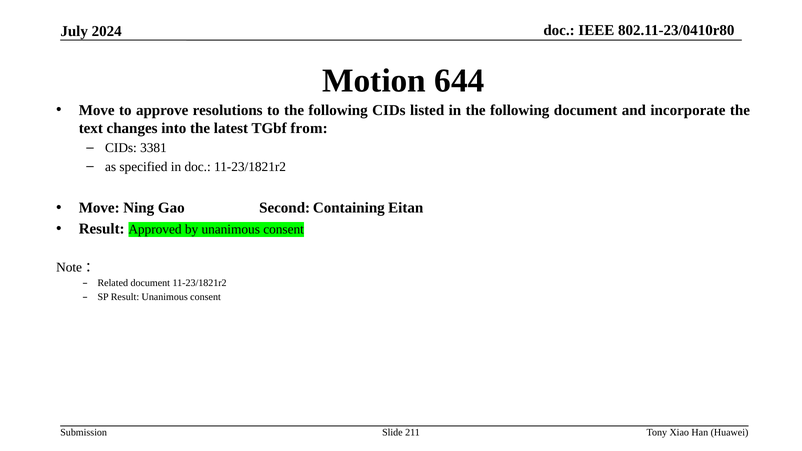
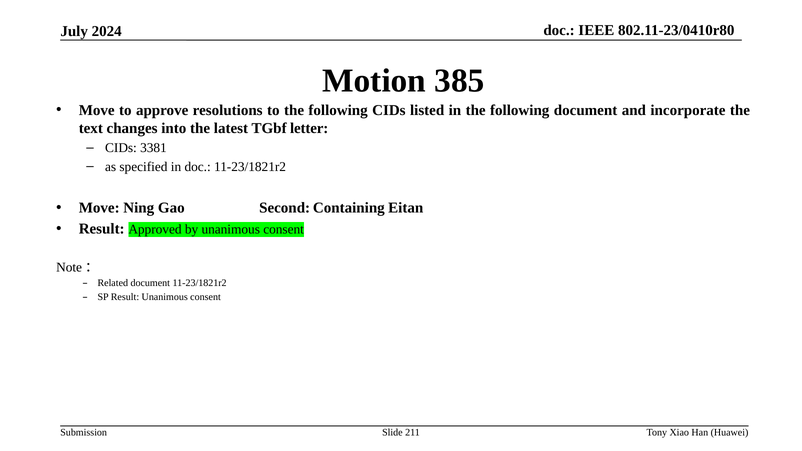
644: 644 -> 385
from: from -> letter
